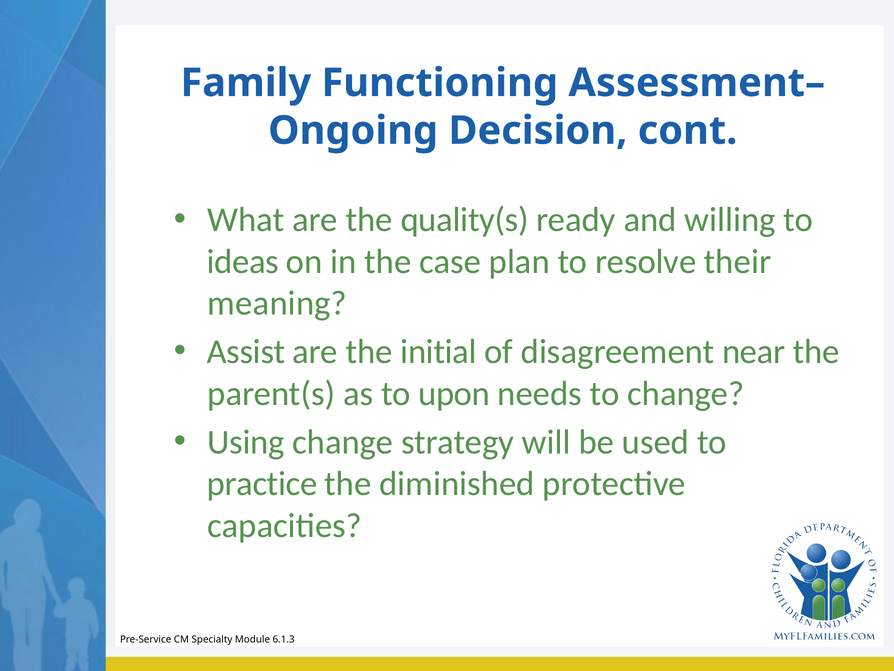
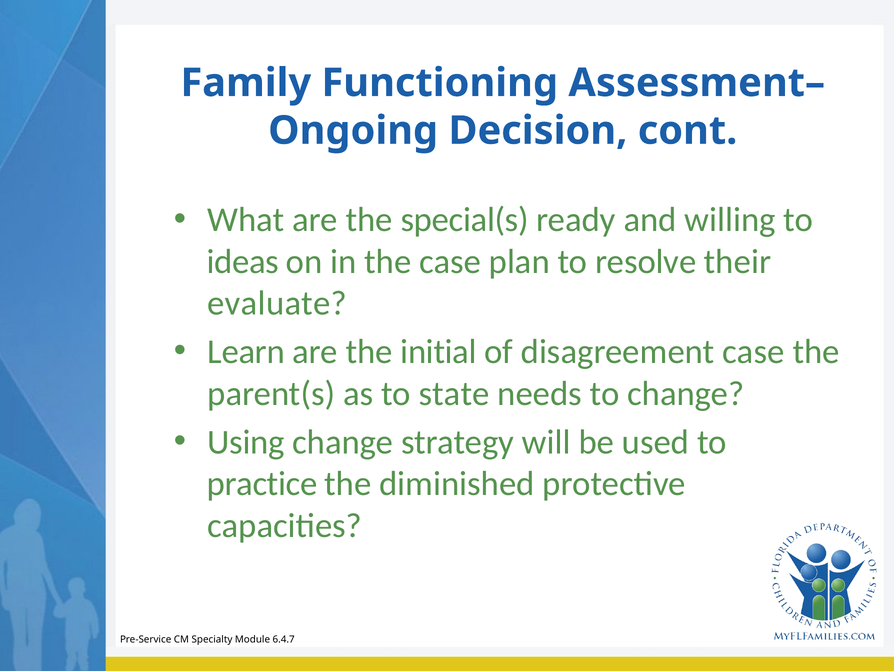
quality(s: quality(s -> special(s
meaning: meaning -> evaluate
Assist: Assist -> Learn
disagreement near: near -> case
upon: upon -> state
6.1.3: 6.1.3 -> 6.4.7
